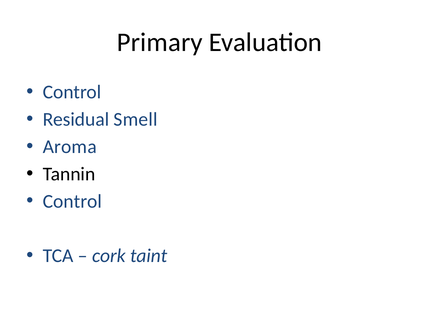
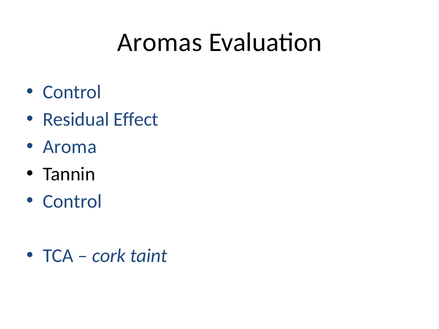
Primary: Primary -> Aromas
Smell: Smell -> Effect
